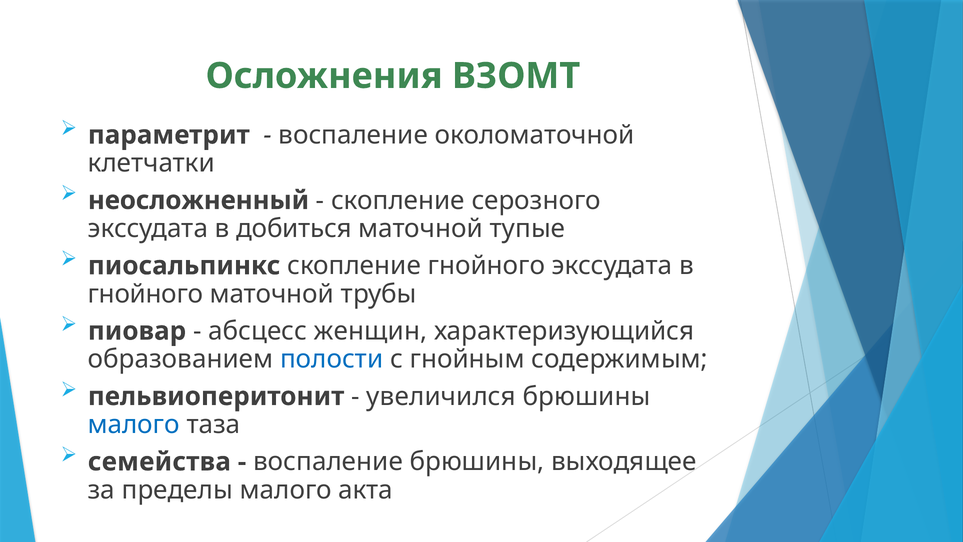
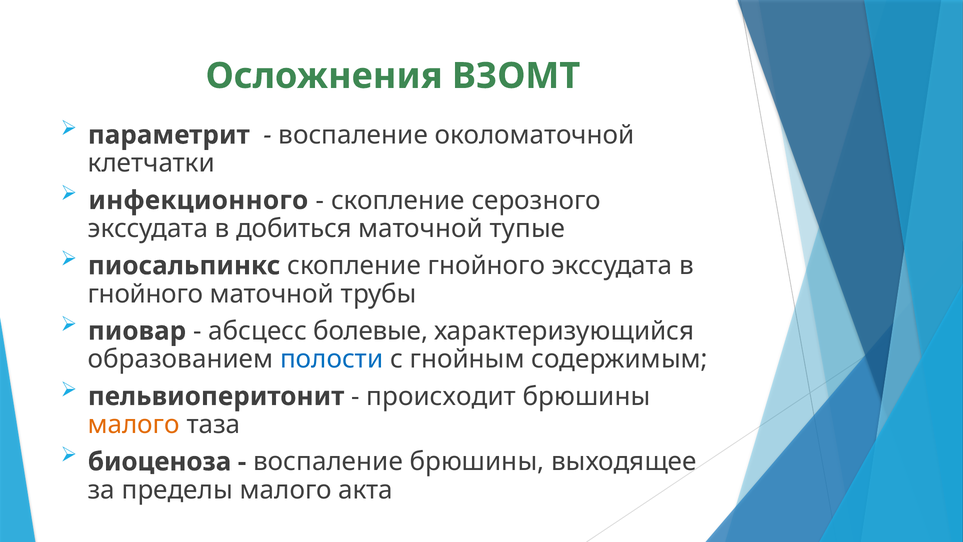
неосложненный: неосложненный -> инфекционного
женщин: женщин -> болевые
увеличился: увеличился -> происходит
малого at (134, 424) colour: blue -> orange
семейства: семейства -> биоценоза
